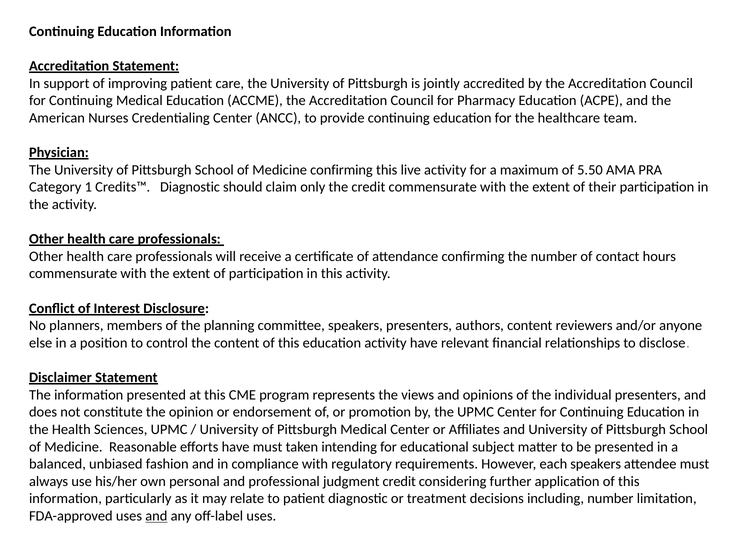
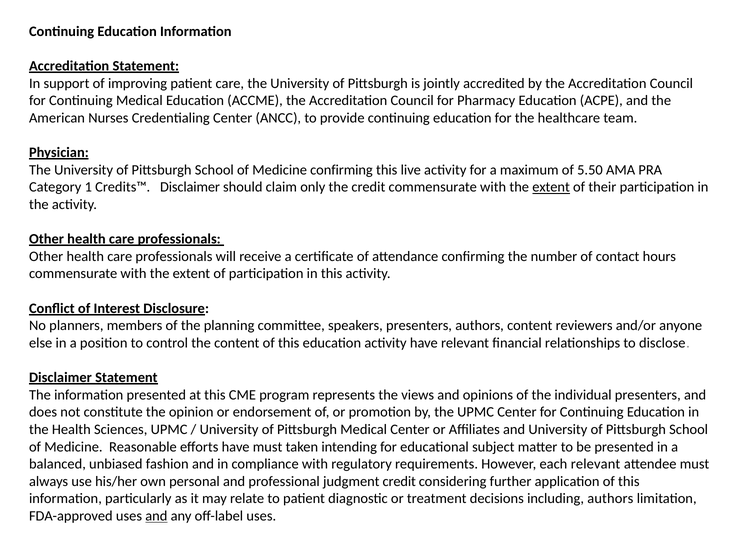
Credits™ Diagnostic: Diagnostic -> Disclaimer
extent at (551, 187) underline: none -> present
each speakers: speakers -> relevant
including number: number -> authors
